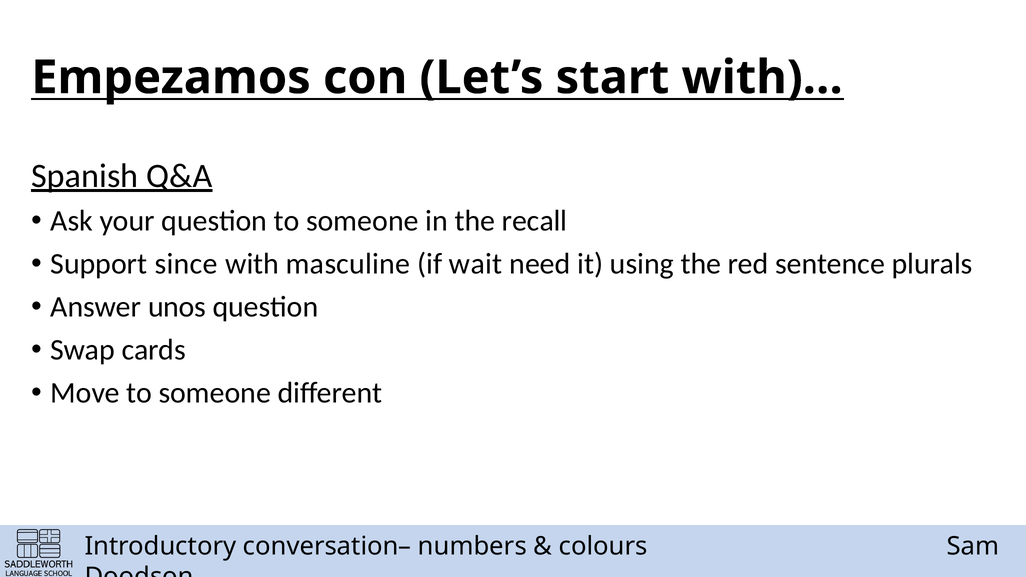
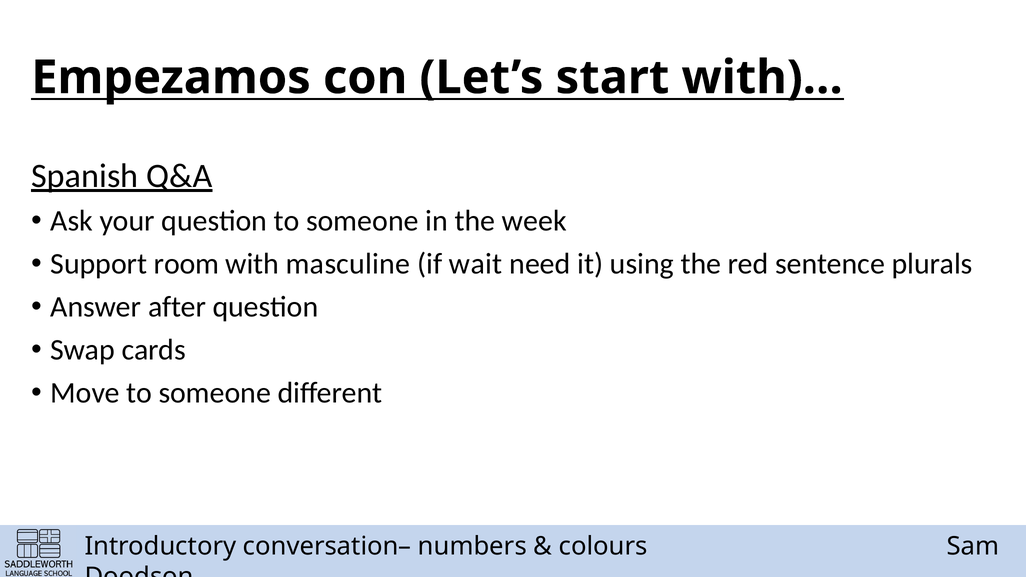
recall: recall -> week
since: since -> room
unos: unos -> after
